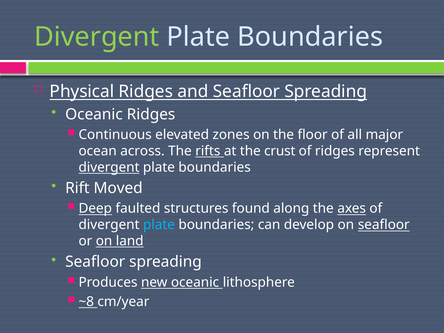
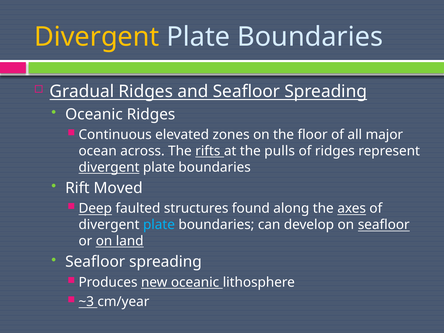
Divergent at (97, 37) colour: light green -> yellow
Physical: Physical -> Gradual
crust: crust -> pulls
~8: ~8 -> ~3
